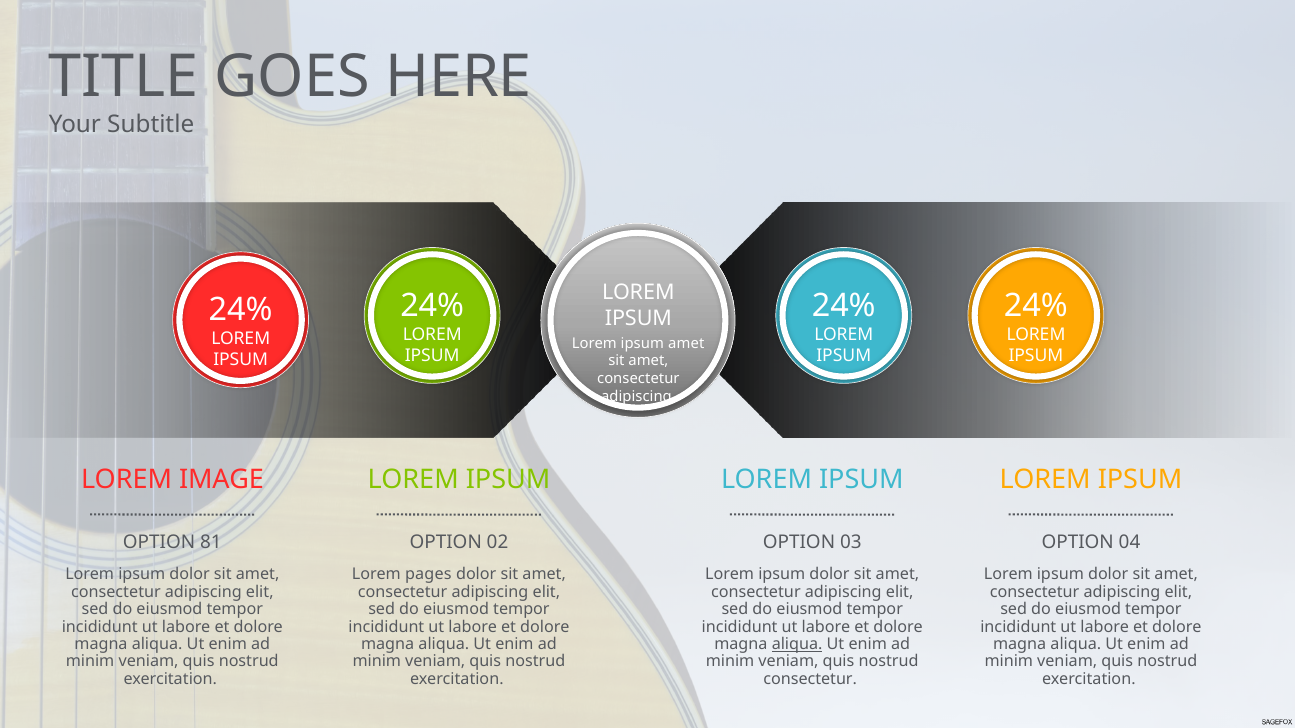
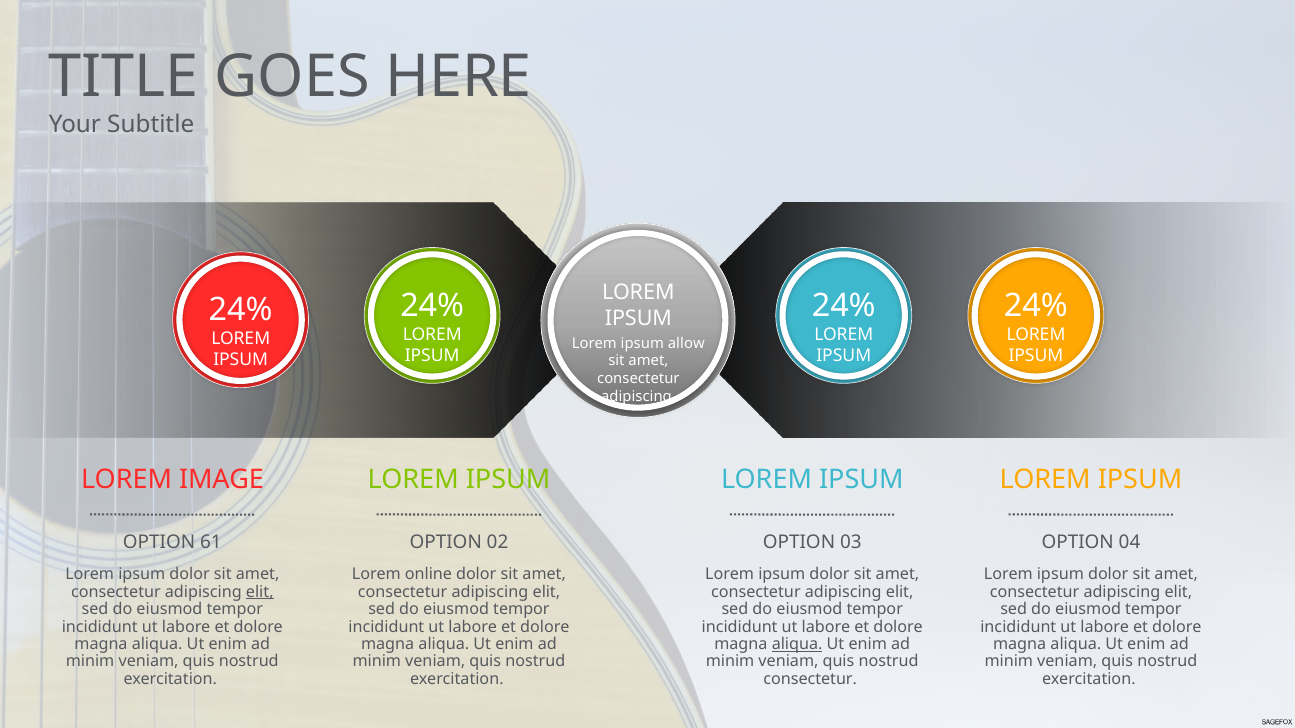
ipsum amet: amet -> allow
81: 81 -> 61
pages: pages -> online
elit at (260, 592) underline: none -> present
